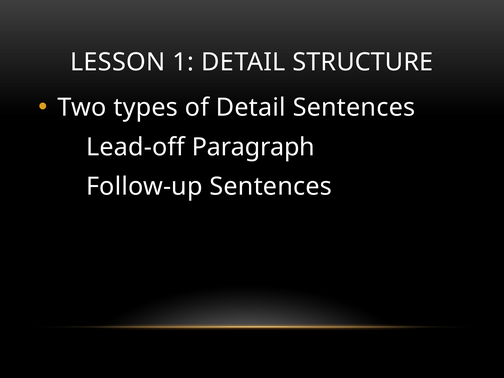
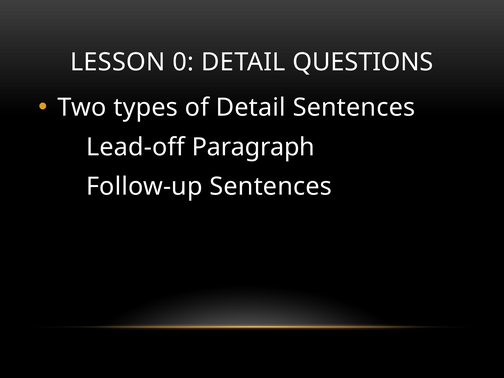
1: 1 -> 0
STRUCTURE: STRUCTURE -> QUESTIONS
